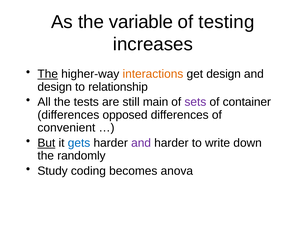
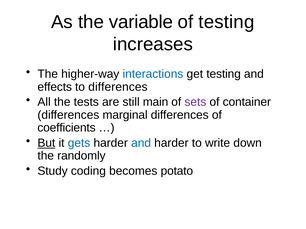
The at (48, 74) underline: present -> none
interactions colour: orange -> blue
get design: design -> testing
design at (55, 87): design -> effects
to relationship: relationship -> differences
opposed: opposed -> marginal
convenient: convenient -> coefficients
and at (141, 143) colour: purple -> blue
anova: anova -> potato
